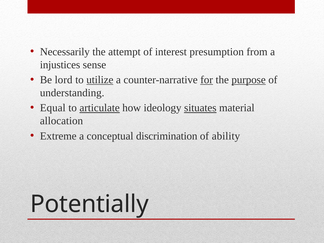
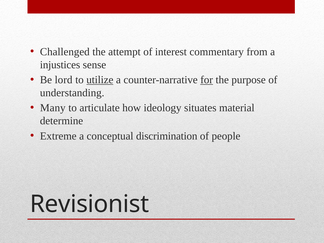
Necessarily: Necessarily -> Challenged
presumption: presumption -> commentary
purpose underline: present -> none
Equal: Equal -> Many
articulate underline: present -> none
situates underline: present -> none
allocation: allocation -> determine
ability: ability -> people
Potentially: Potentially -> Revisionist
